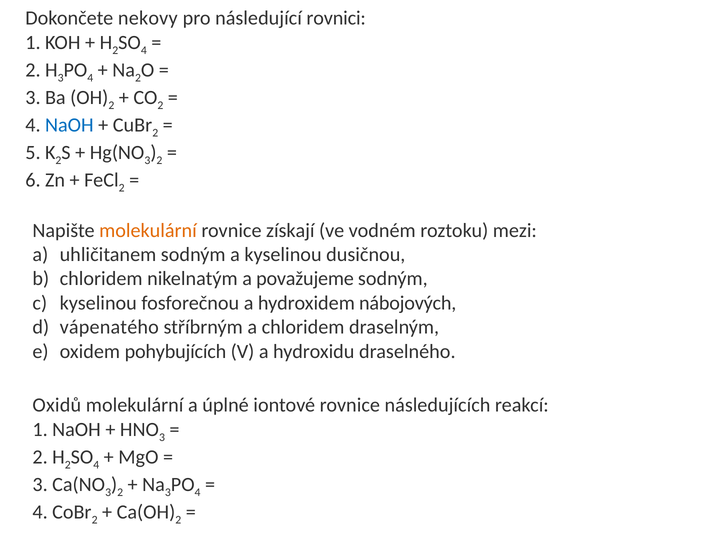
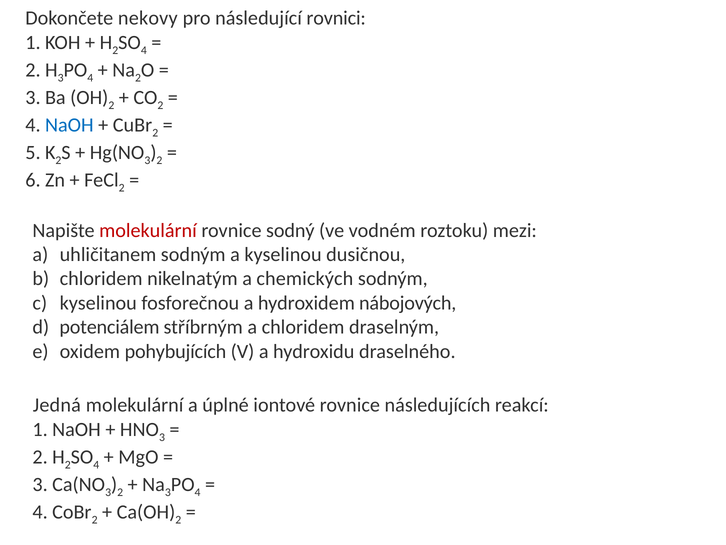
molekulární at (148, 230) colour: orange -> red
získají: získají -> sodný
považujeme: považujeme -> chemických
vápenatého: vápenatého -> potenciálem
Oxidů: Oxidů -> Jedná
